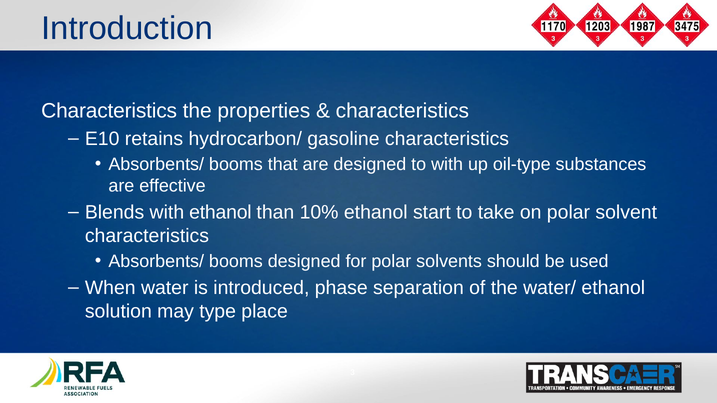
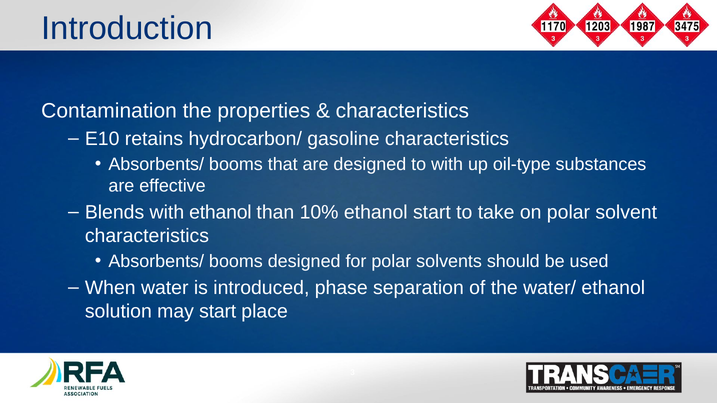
Characteristics at (109, 111): Characteristics -> Contamination
may type: type -> start
